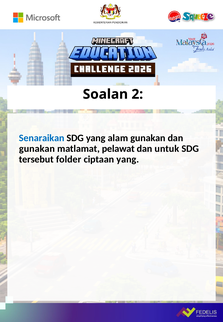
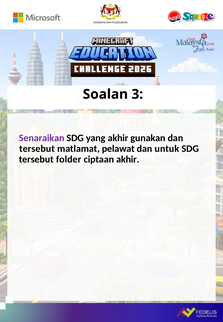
2: 2 -> 3
Senaraikan colour: blue -> purple
yang alam: alam -> akhir
gunakan at (37, 149): gunakan -> tersebut
ciptaan yang: yang -> akhir
